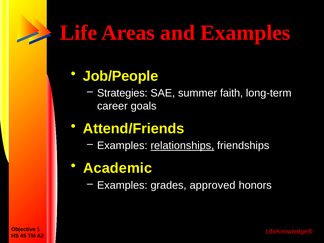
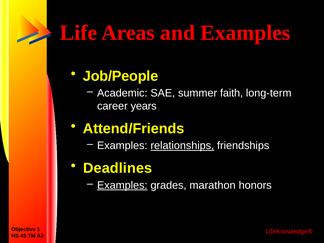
Strategies: Strategies -> Academic
goals: goals -> years
Academic: Academic -> Deadlines
Examples at (122, 185) underline: none -> present
approved: approved -> marathon
